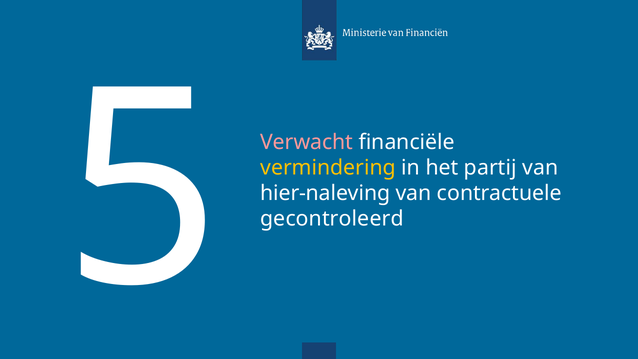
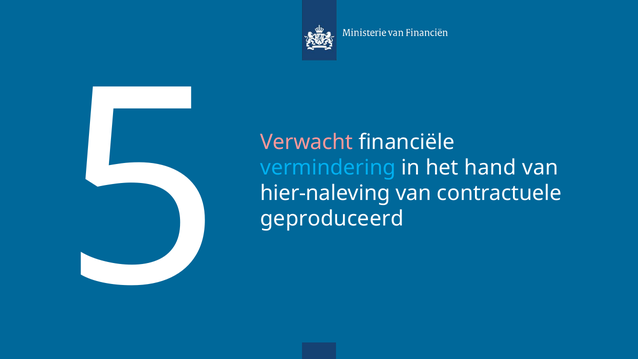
vermindering colour: yellow -> light blue
partij: partij -> hand
gecontroleerd: gecontroleerd -> geproduceerd
